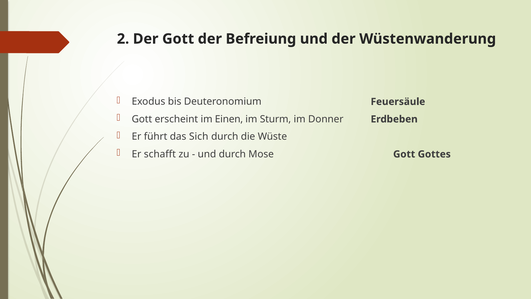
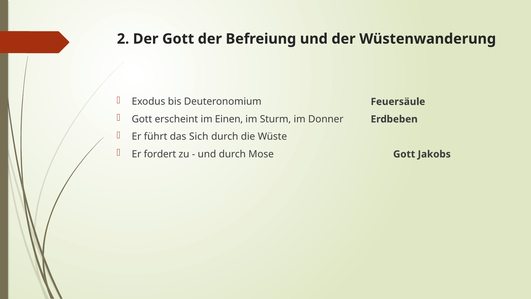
schafft: schafft -> fordert
Gottes: Gottes -> Jakobs
